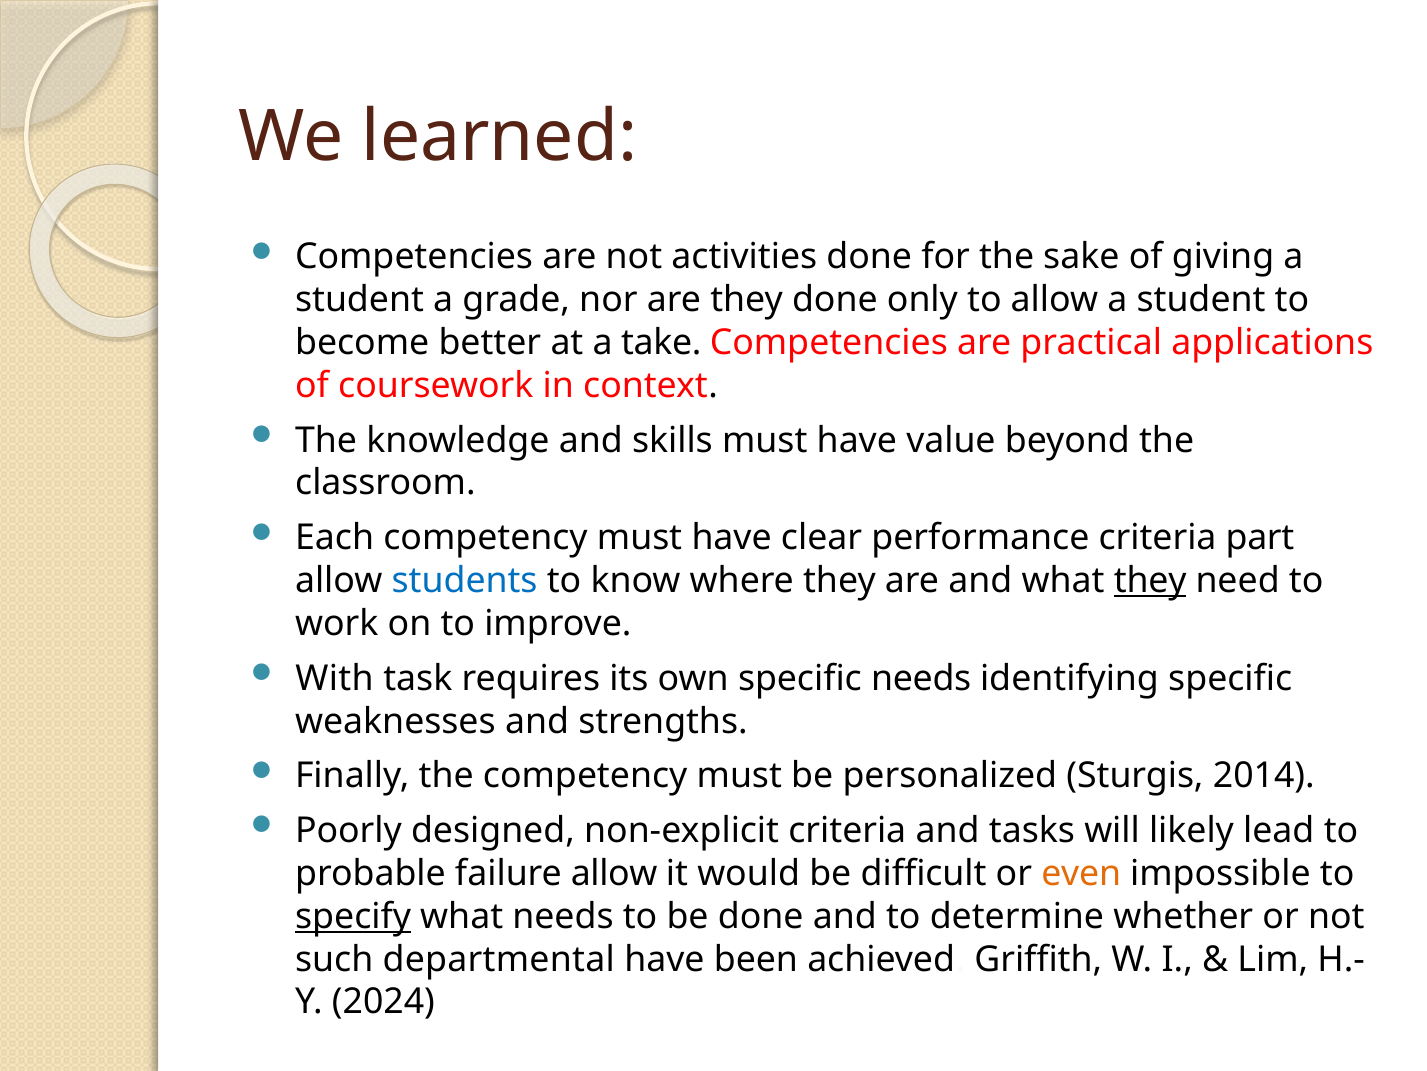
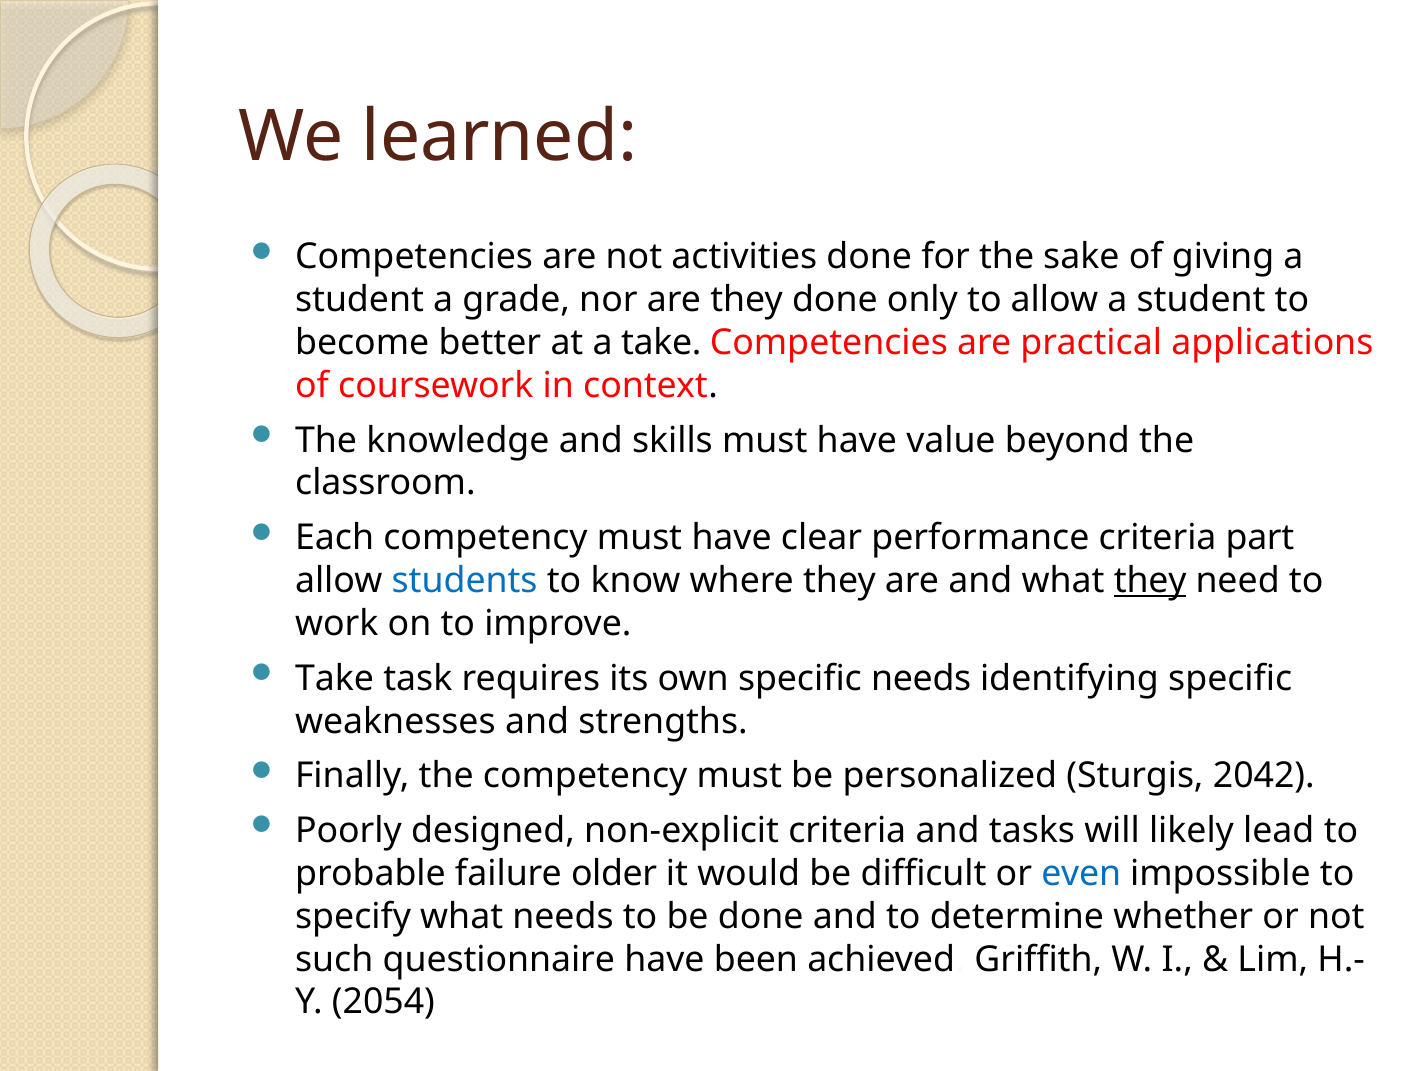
With at (334, 678): With -> Take
2014: 2014 -> 2042
failure allow: allow -> older
even colour: orange -> blue
specify underline: present -> none
departmental: departmental -> questionnaire
2024: 2024 -> 2054
